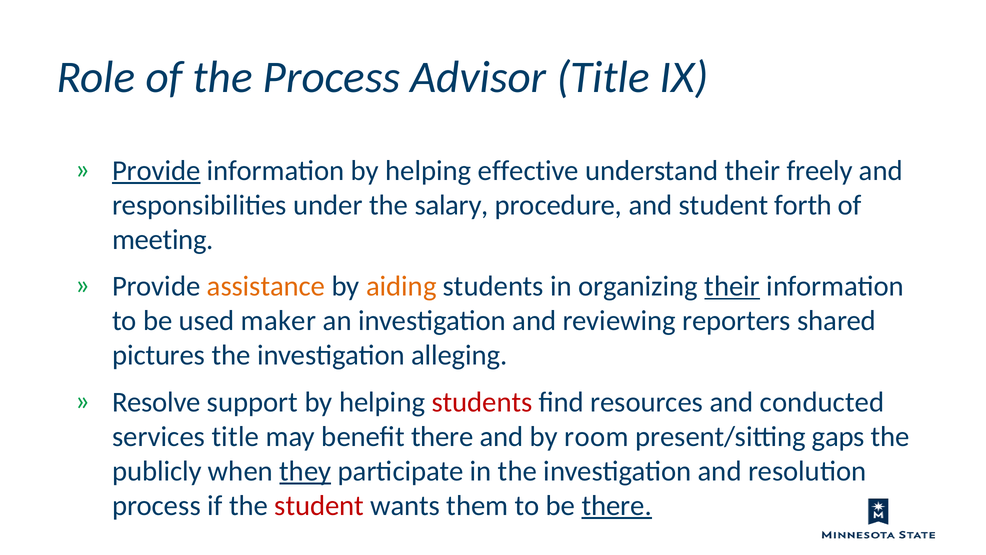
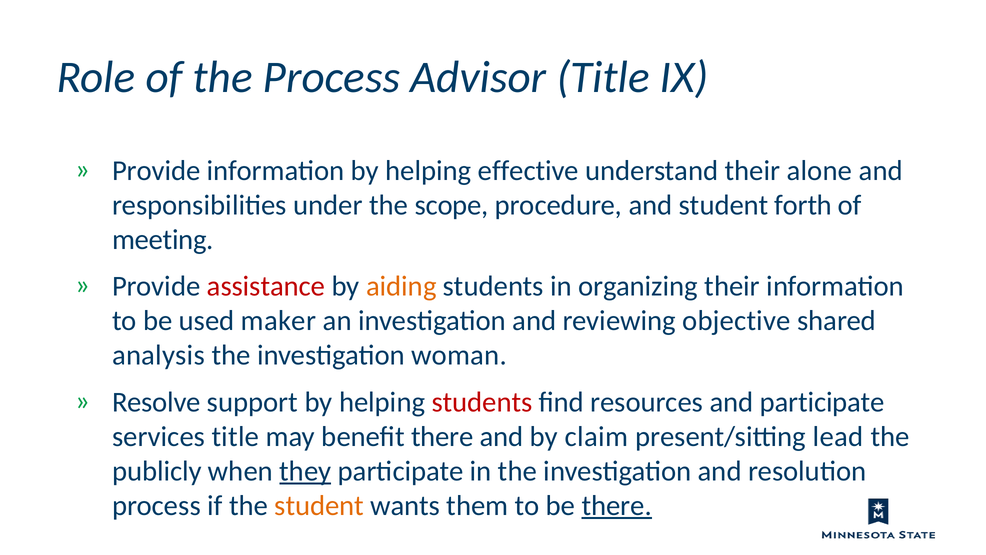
Provide at (156, 171) underline: present -> none
freely: freely -> alone
salary: salary -> scope
assistance colour: orange -> red
their at (732, 286) underline: present -> none
reporters: reporters -> objective
pictures: pictures -> analysis
alleging: alleging -> woman
and conducted: conducted -> participate
room: room -> claim
gaps: gaps -> lead
student at (319, 505) colour: red -> orange
